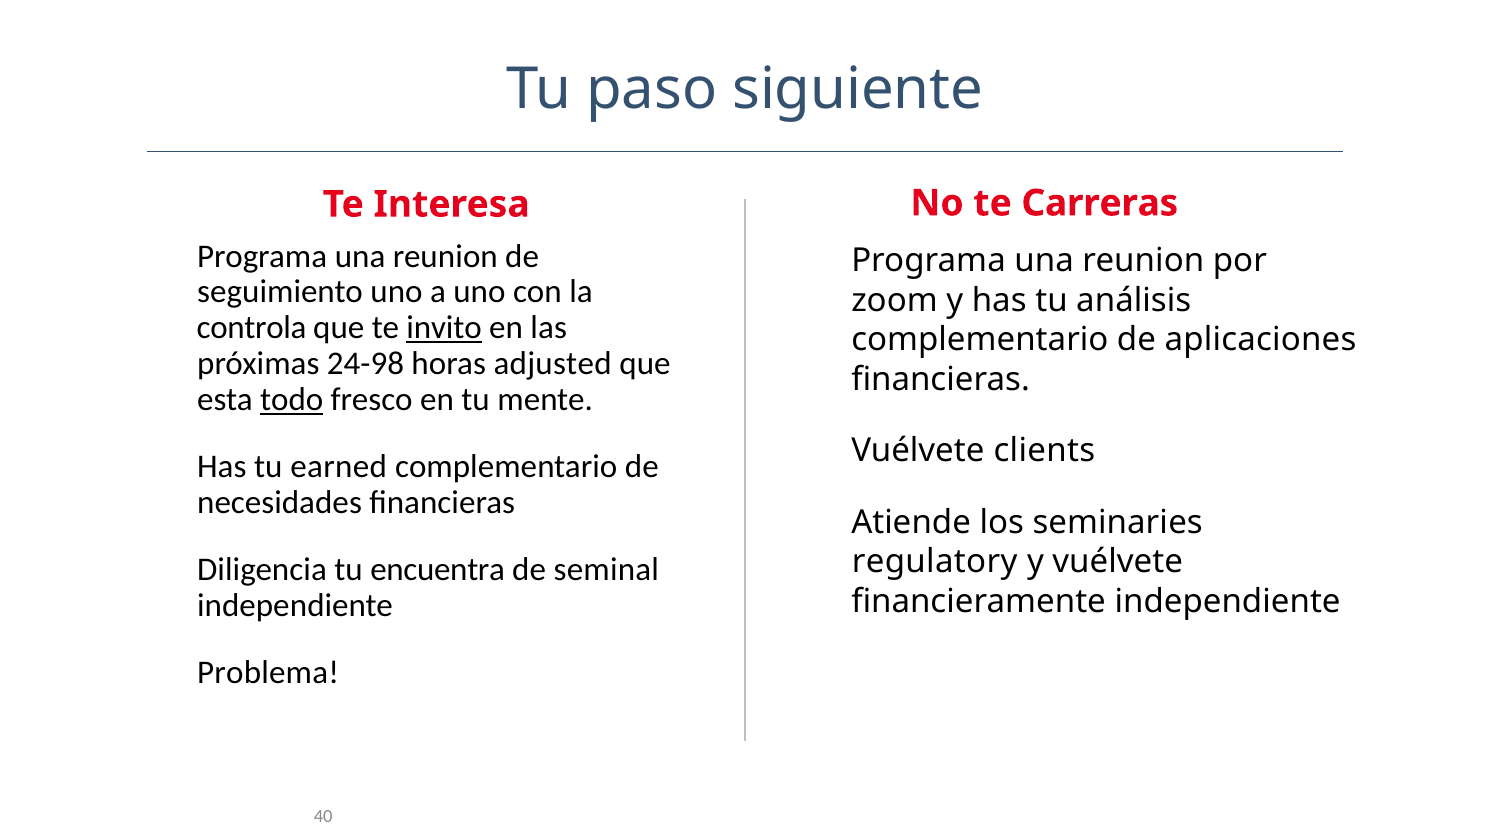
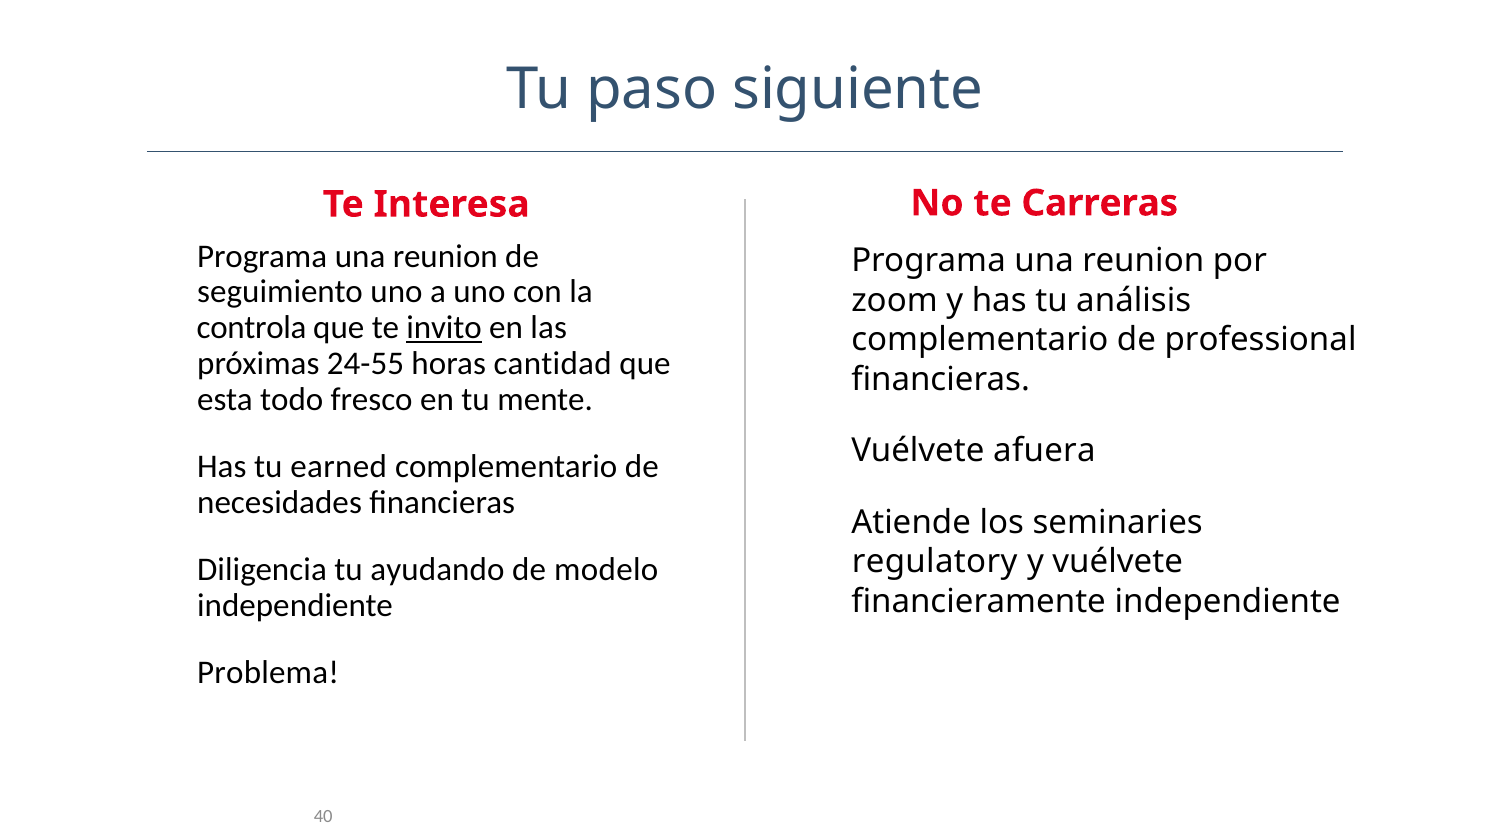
aplicaciones: aplicaciones -> professional
24-98: 24-98 -> 24-55
adjusted: adjusted -> cantidad
todo underline: present -> none
clients: clients -> afuera
encuentra: encuentra -> ayudando
seminal: seminal -> modelo
